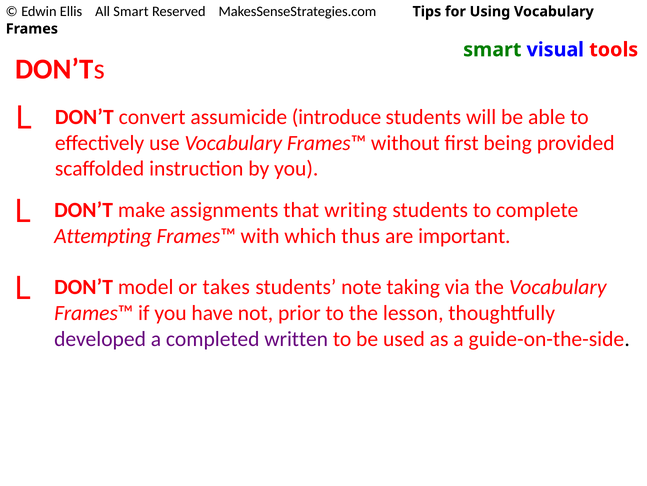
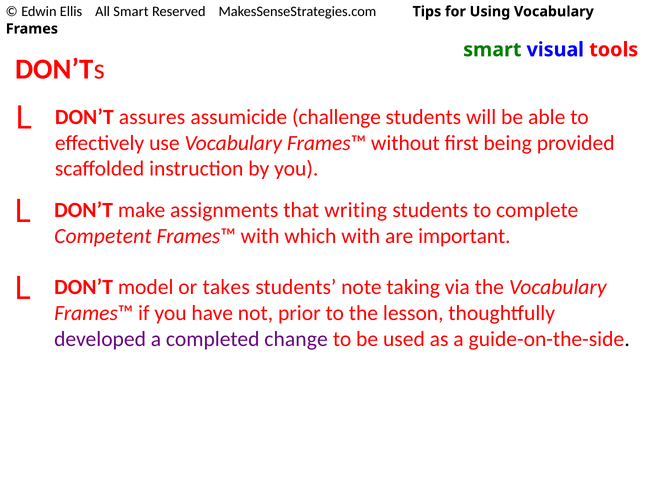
convert: convert -> assures
introduce: introduce -> challenge
Attempting: Attempting -> Competent
which thus: thus -> with
written: written -> change
